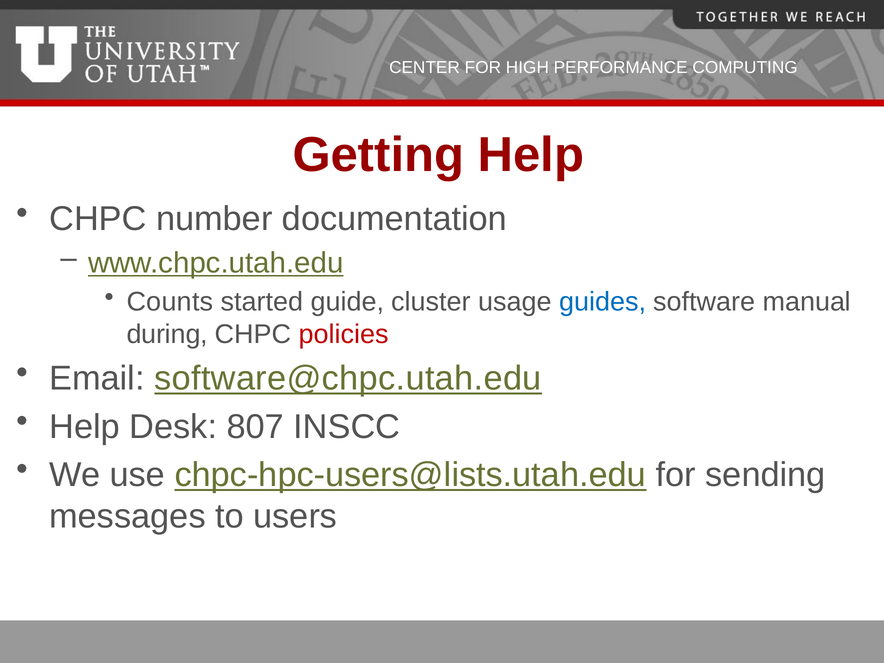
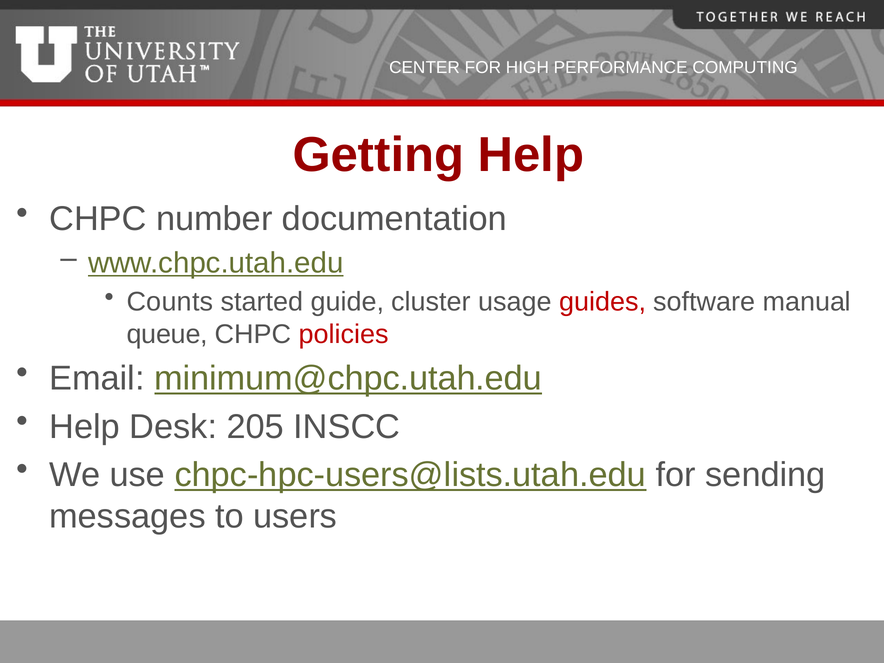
guides colour: blue -> red
during: during -> queue
software@chpc.utah.edu: software@chpc.utah.edu -> minimum@chpc.utah.edu
807: 807 -> 205
